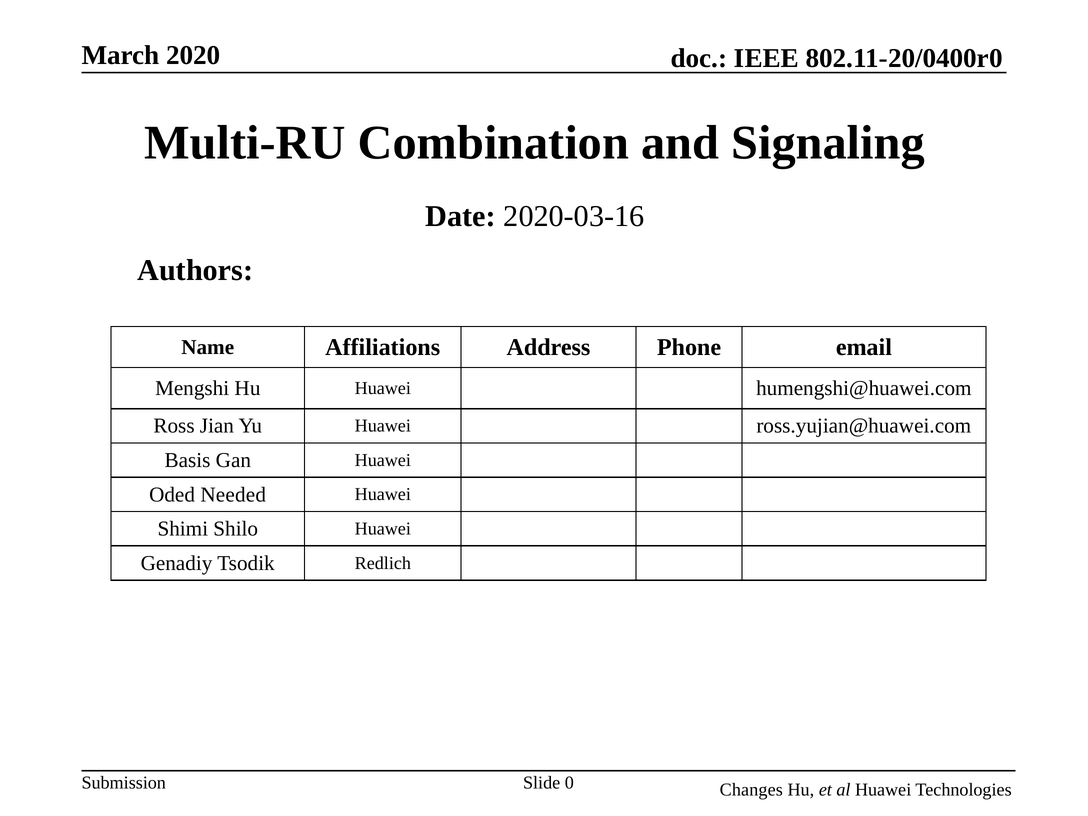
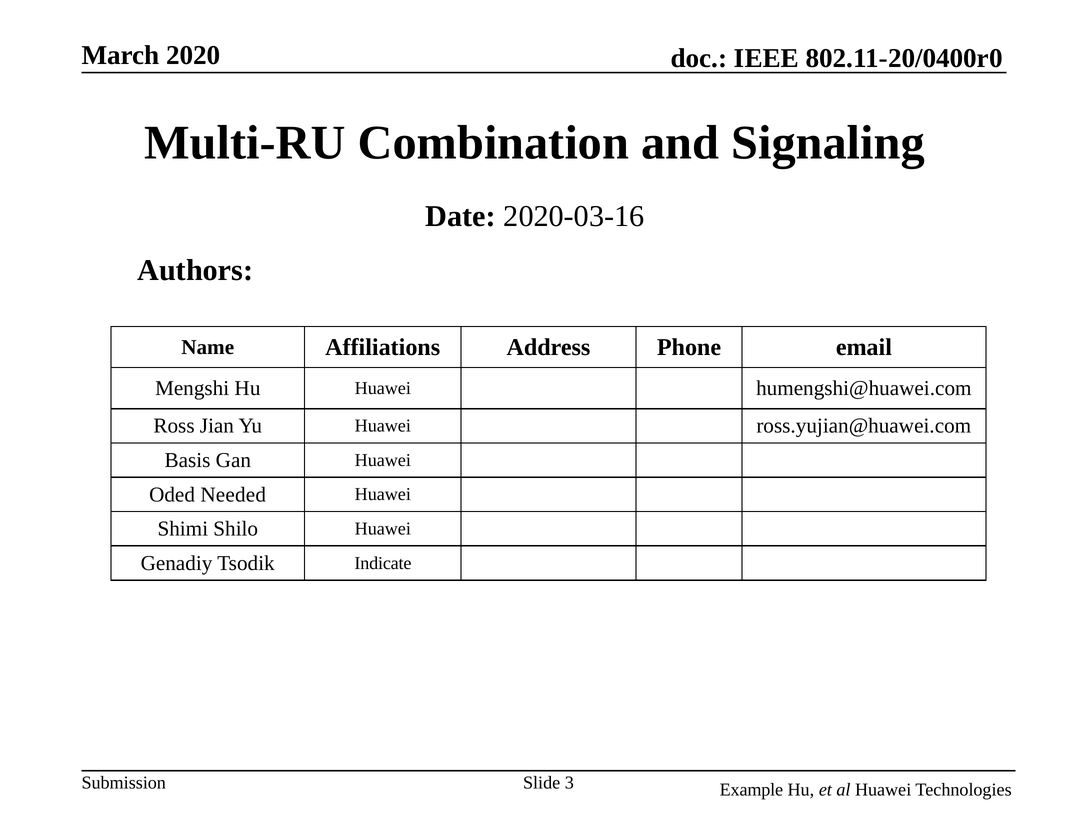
Redlich: Redlich -> Indicate
0: 0 -> 3
Changes: Changes -> Example
